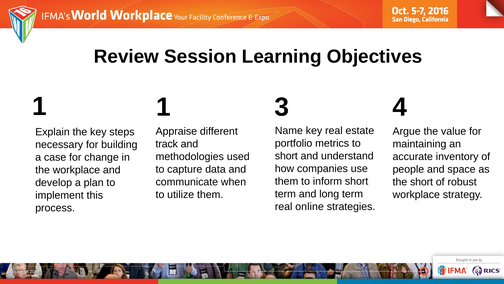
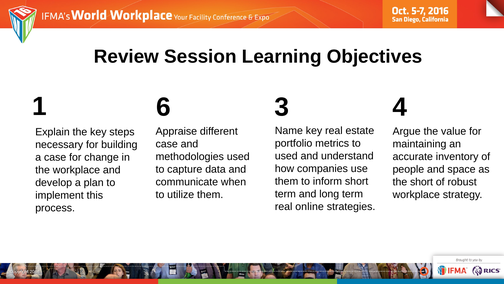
1 1: 1 -> 6
track at (167, 144): track -> case
short at (286, 156): short -> used
